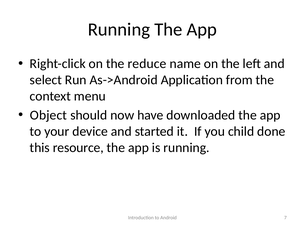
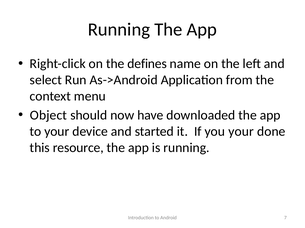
reduce: reduce -> defines
you child: child -> your
